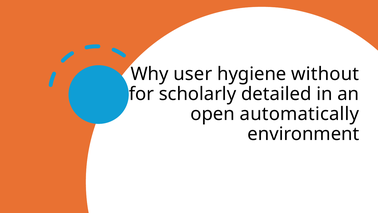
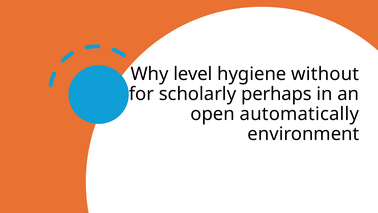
user: user -> level
detailed: detailed -> perhaps
